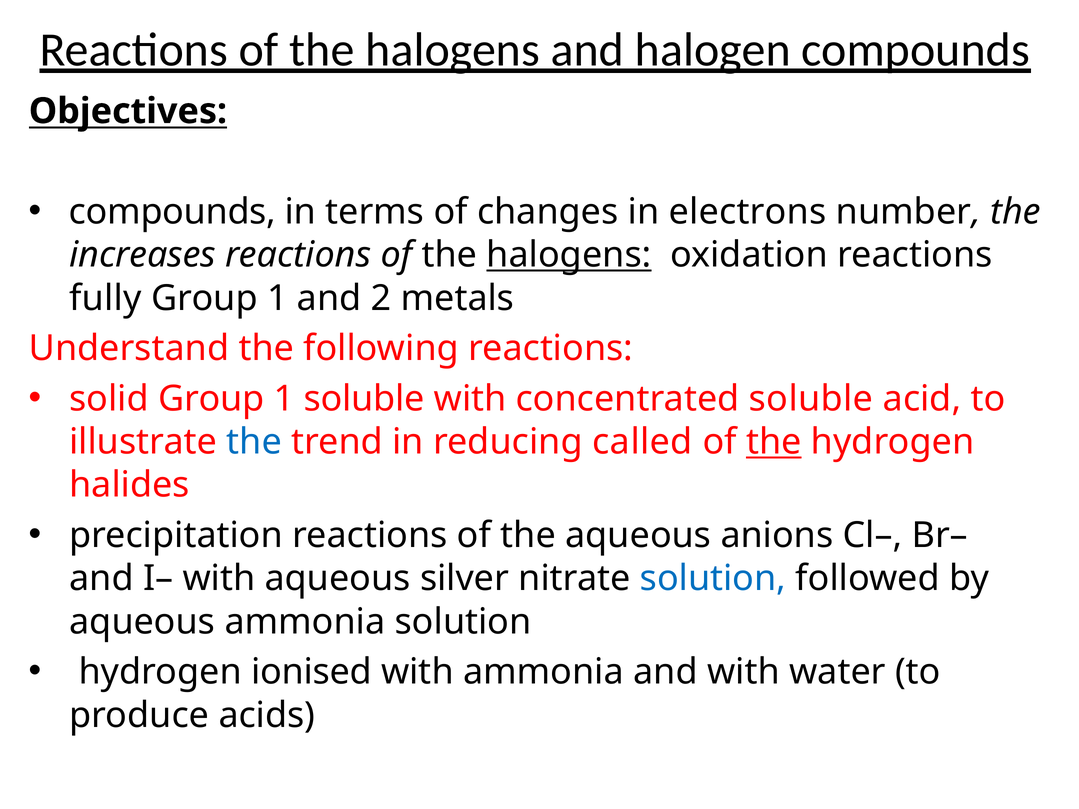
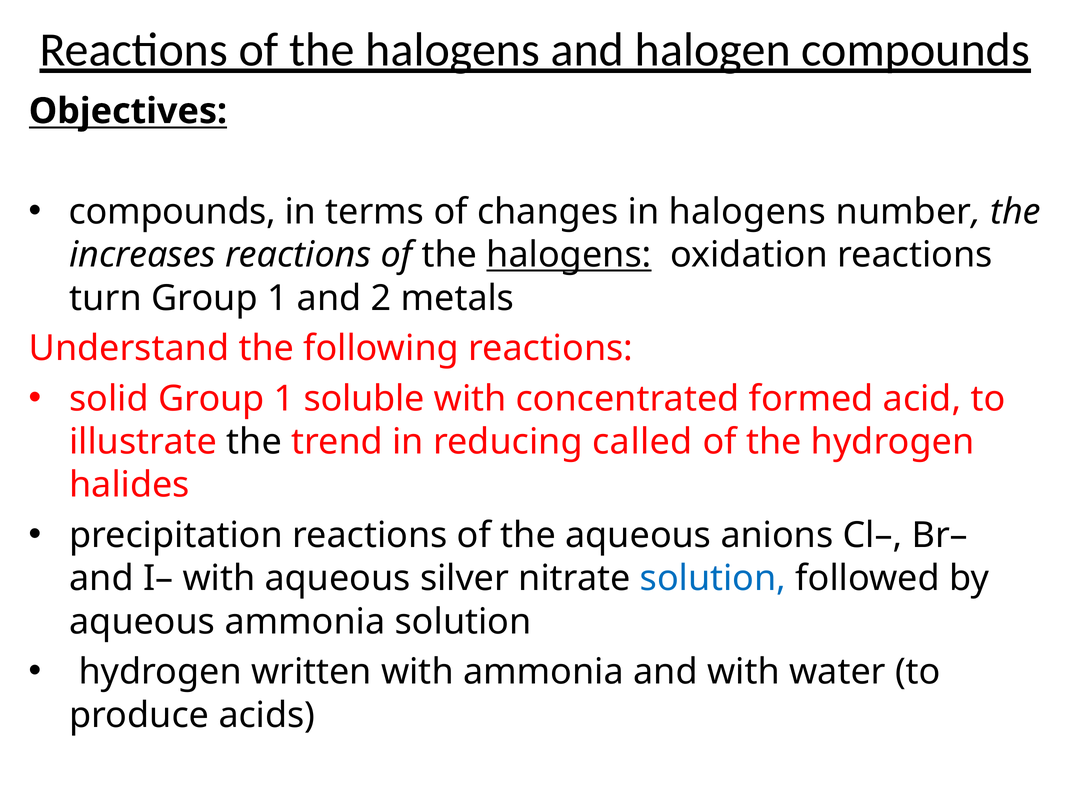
in electrons: electrons -> halogens
fully: fully -> turn
concentrated soluble: soluble -> formed
the at (254, 442) colour: blue -> black
the at (774, 442) underline: present -> none
ionised: ionised -> written
